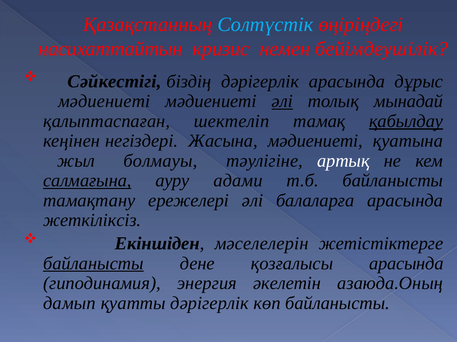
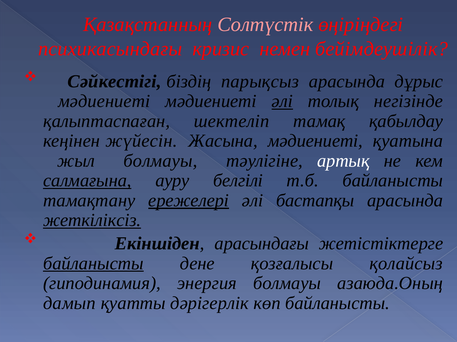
Солтүстік colour: light blue -> pink
насихаттайтын: насихаттайтын -> психикасындағы
біздің дәрігерлік: дәрігерлік -> парықсыз
мынадай: мынадай -> негізінде
қабылдау underline: present -> none
негіздері: негіздері -> жүйесін
адами: адами -> белгілі
ережелері underline: none -> present
балаларға: балаларға -> бастапқы
жеткіліксіз underline: none -> present
мәселелерін: мәселелерін -> арасындағы
қозғалысы арасында: арасында -> қолайсыз
энергия әкелетін: әкелетін -> болмауы
